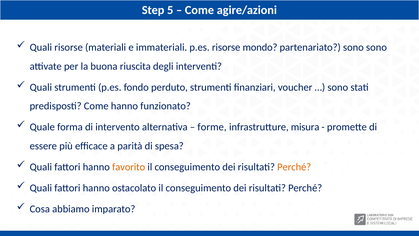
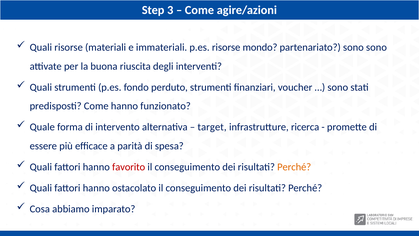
5: 5 -> 3
forme: forme -> target
misura: misura -> ricerca
favorito colour: orange -> red
